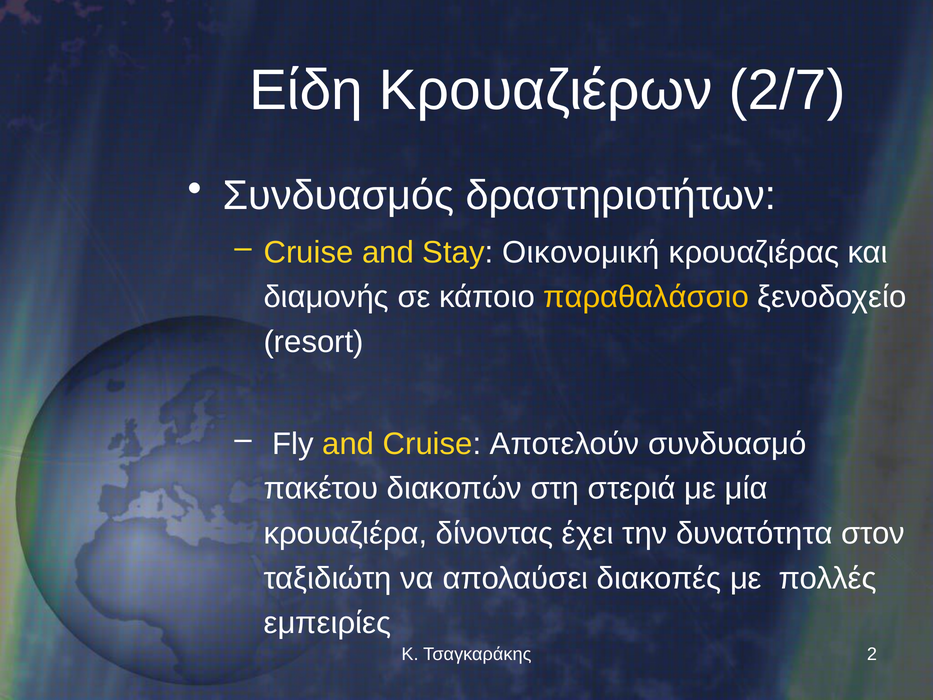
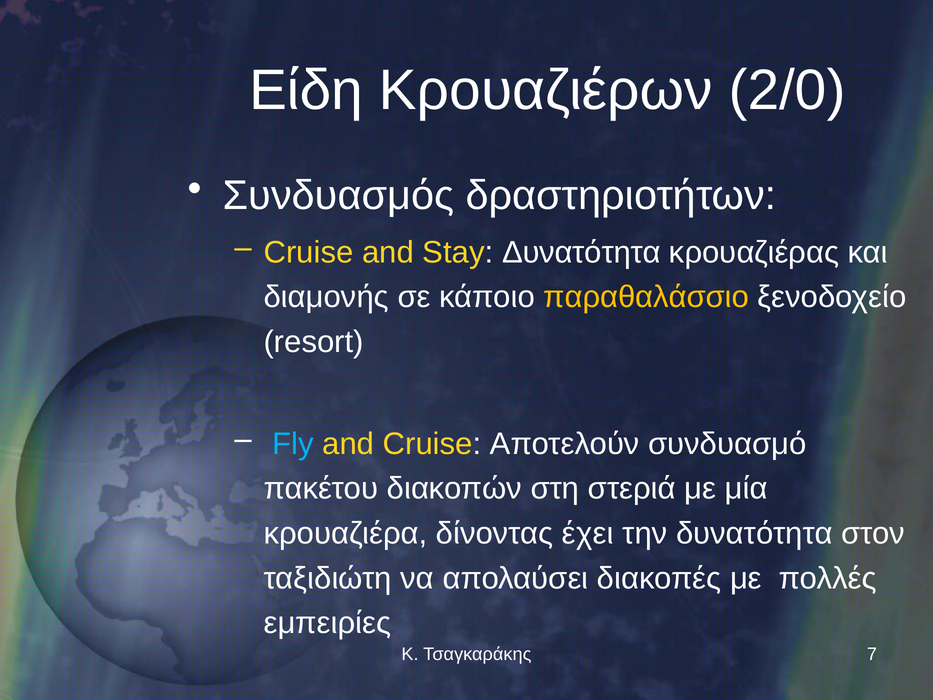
2/7: 2/7 -> 2/0
Stay Οικονομική: Οικονομική -> Δυνατότητα
Fly colour: white -> light blue
2: 2 -> 7
